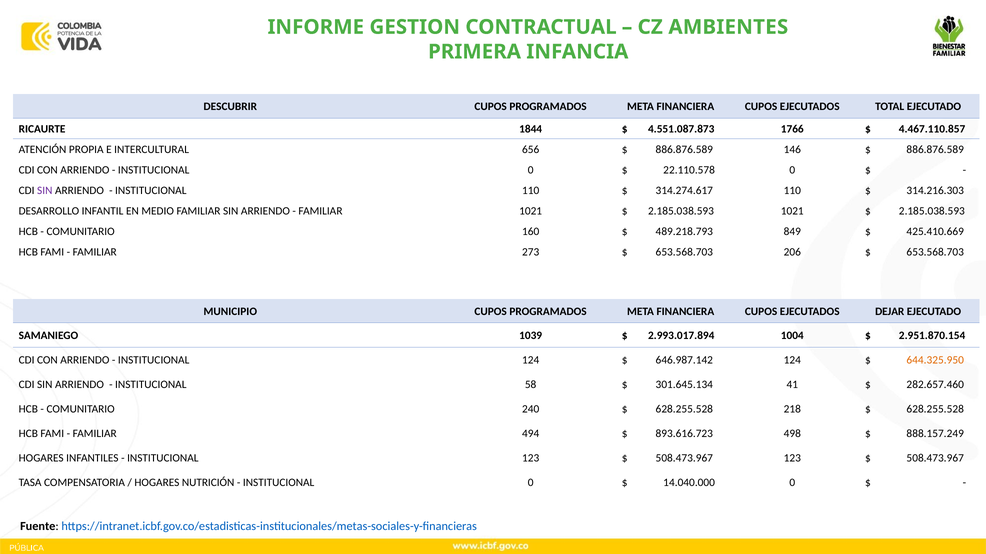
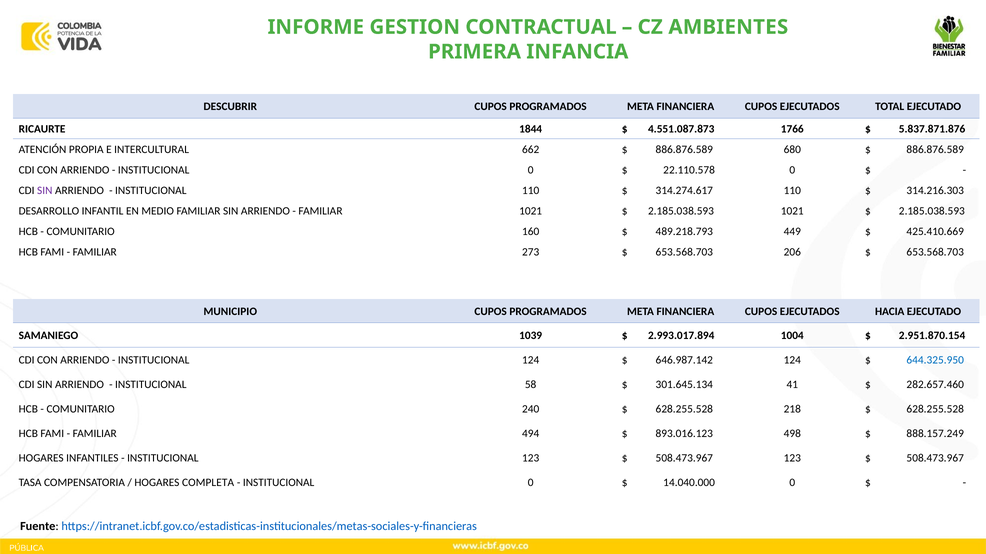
4.467.110.857: 4.467.110.857 -> 5.837.871.876
656: 656 -> 662
146: 146 -> 680
849: 849 -> 449
DEJAR: DEJAR -> HACIA
644.325.950 colour: orange -> blue
893.616.723: 893.616.723 -> 893.016.123
NUTRICIÓN: NUTRICIÓN -> COMPLETA
